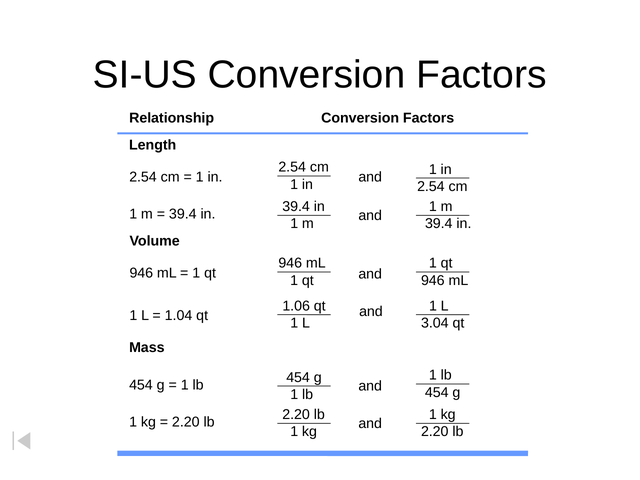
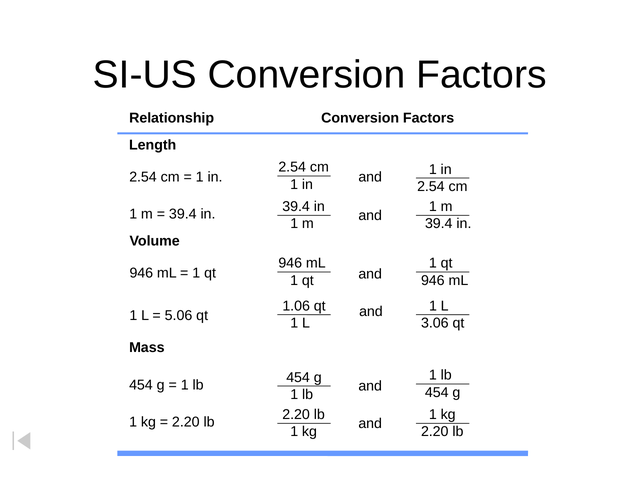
1.04: 1.04 -> 5.06
3.04: 3.04 -> 3.06
